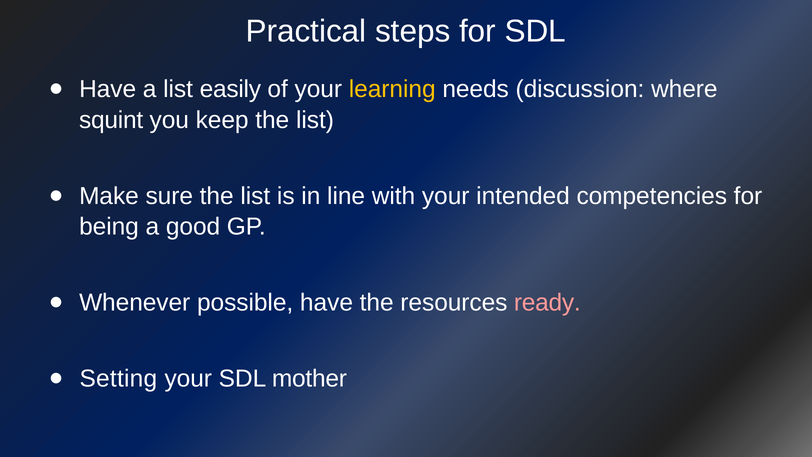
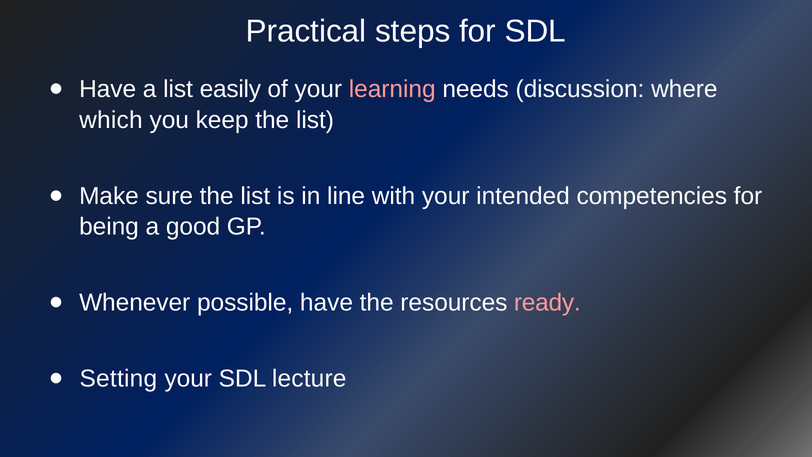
learning colour: yellow -> pink
squint: squint -> which
mother: mother -> lecture
